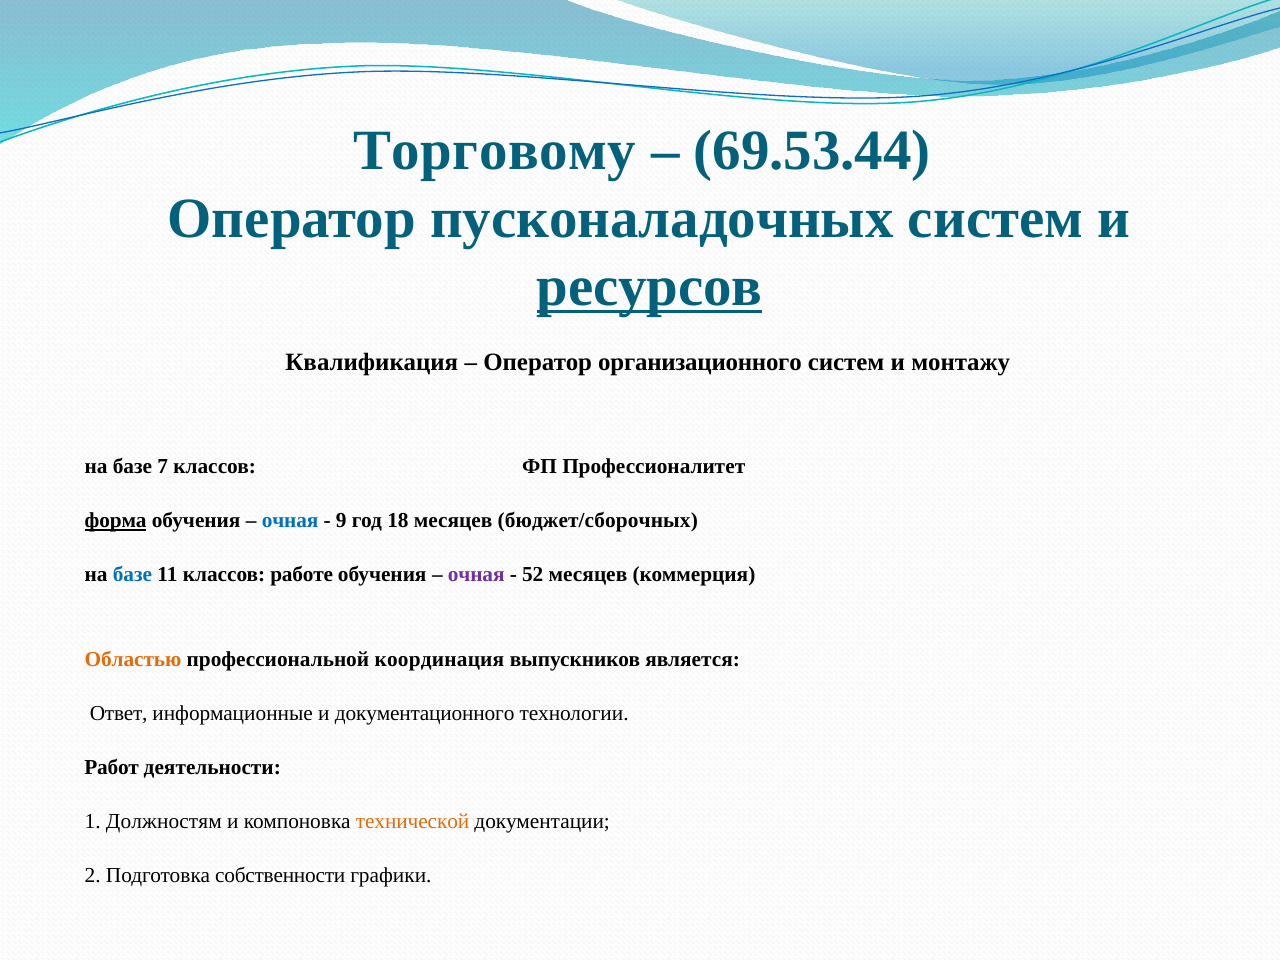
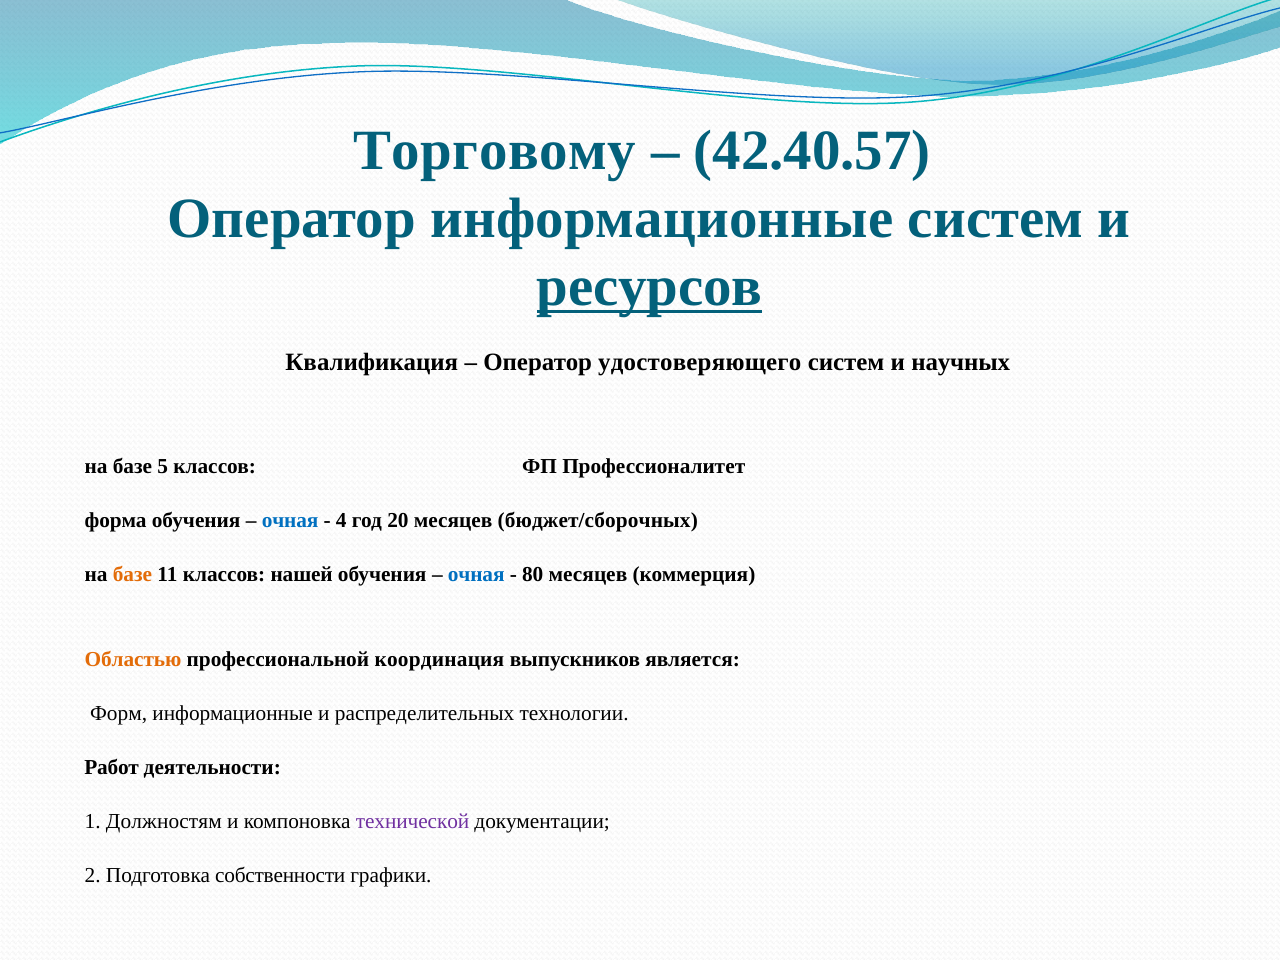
69.53.44: 69.53.44 -> 42.40.57
Оператор пусконаладочных: пусконаладочных -> информационные
организационного: организационного -> удостоверяющего
монтажу: монтажу -> научных
7: 7 -> 5
форма underline: present -> none
9: 9 -> 4
18: 18 -> 20
базе at (132, 575) colour: blue -> orange
работе: работе -> нашей
очная at (476, 575) colour: purple -> blue
52: 52 -> 80
Ответ: Ответ -> Форм
документационного: документационного -> распределительных
технической colour: orange -> purple
